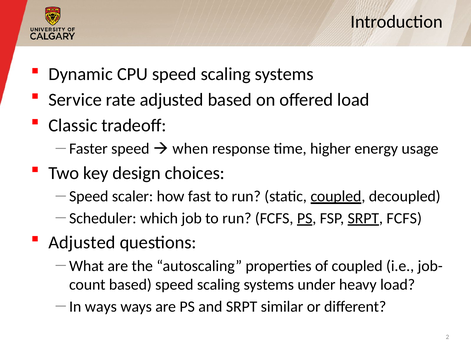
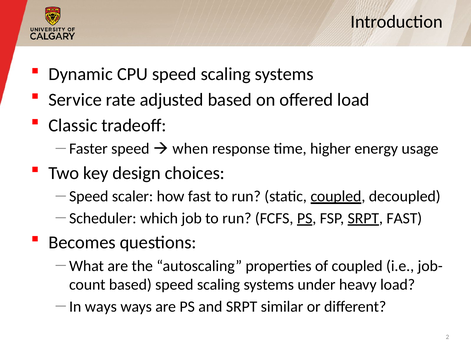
SRPT FCFS: FCFS -> FAST
Adjusted at (82, 243): Adjusted -> Becomes
